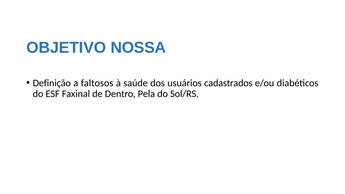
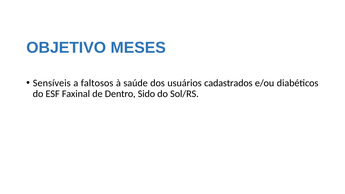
NOSSA: NOSSA -> MESES
Definição: Definição -> Sensíveis
Pela: Pela -> Sido
